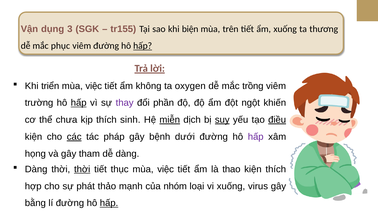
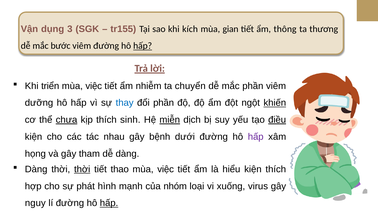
biện: biện -> kích
trên: trên -> gian
ẩm xuống: xuống -> thông
phục: phục -> bước
không: không -> nhiễm
oxygen: oxygen -> chuyển
mắc trồng: trồng -> phần
trường: trường -> dưỡng
hấp at (79, 103) underline: present -> none
thay colour: purple -> blue
khiến underline: none -> present
chưa underline: none -> present
suy underline: present -> none
các underline: present -> none
pháp: pháp -> nhau
thục: thục -> thao
thao: thao -> hiểu
thảo: thảo -> hình
bằng: bằng -> nguy
